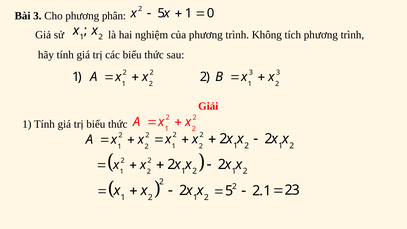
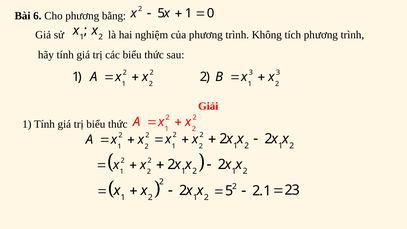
Bài 3: 3 -> 6
phân: phân -> bằng
